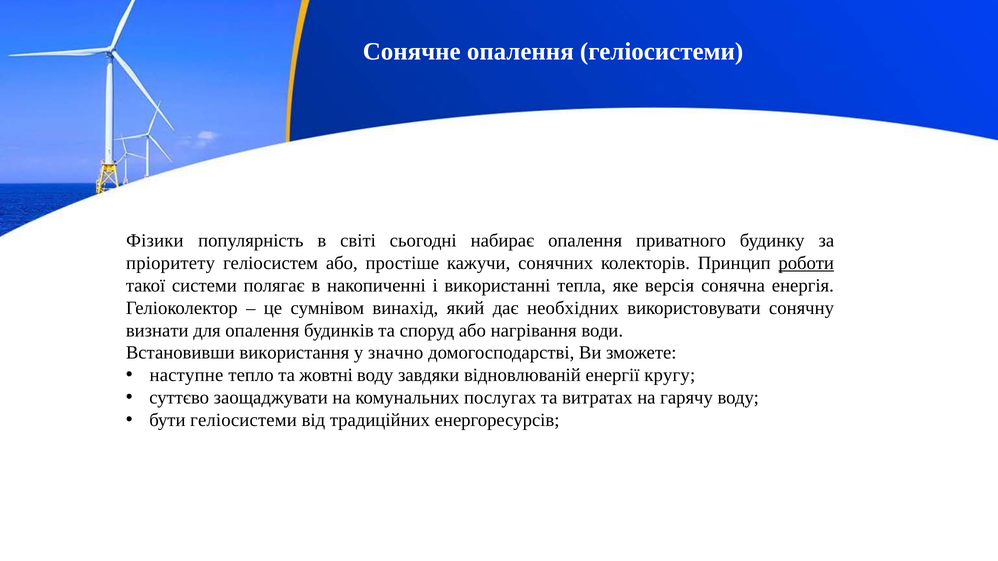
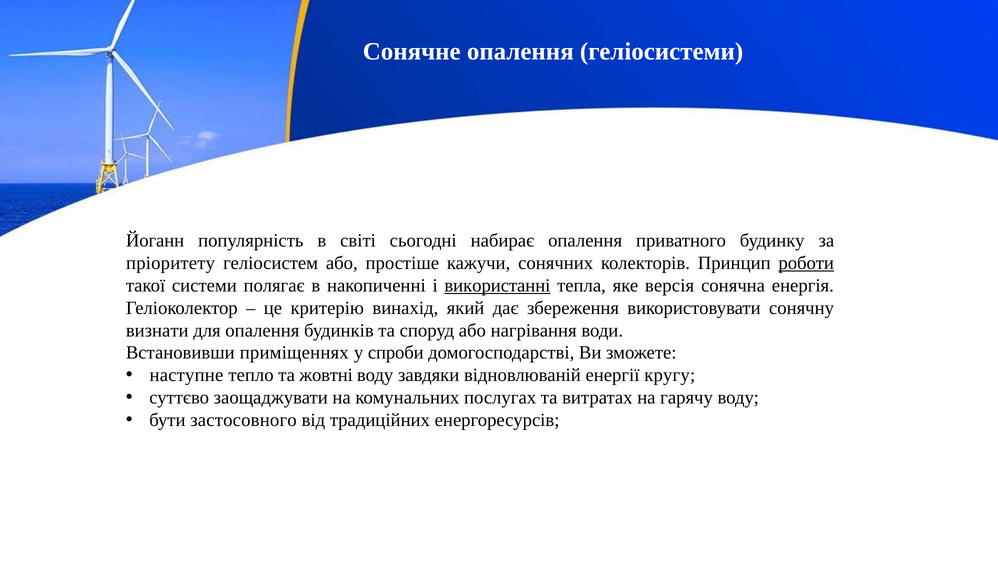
Фізики: Фізики -> Йоганн
використанні underline: none -> present
сумнівом: сумнівом -> критерію
необхідних: необхідних -> збереження
використання: використання -> приміщеннях
значно: значно -> спроби
бути геліосистеми: геліосистеми -> застосовного
